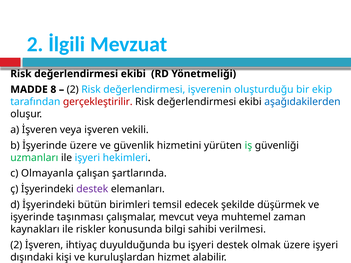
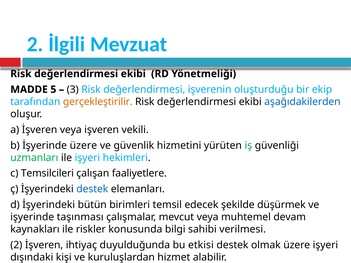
8: 8 -> 5
2 at (73, 90): 2 -> 3
gerçekleştirilir colour: red -> orange
Olmayanla: Olmayanla -> Temsilcileri
şartlarında: şartlarında -> faaliyetlere
destek at (92, 189) colour: purple -> blue
zaman: zaman -> devam
bu işyeri: işyeri -> etkisi
